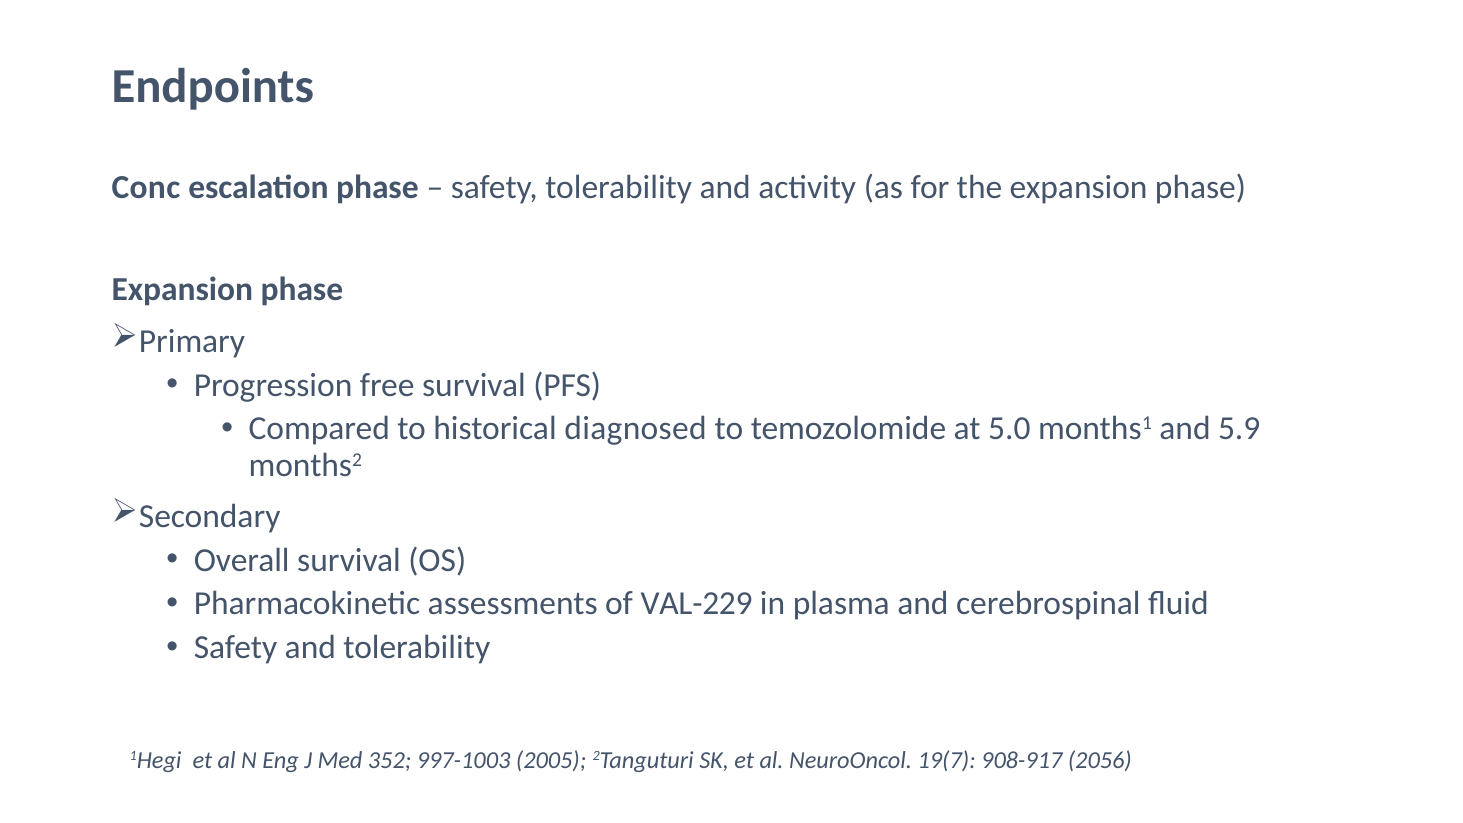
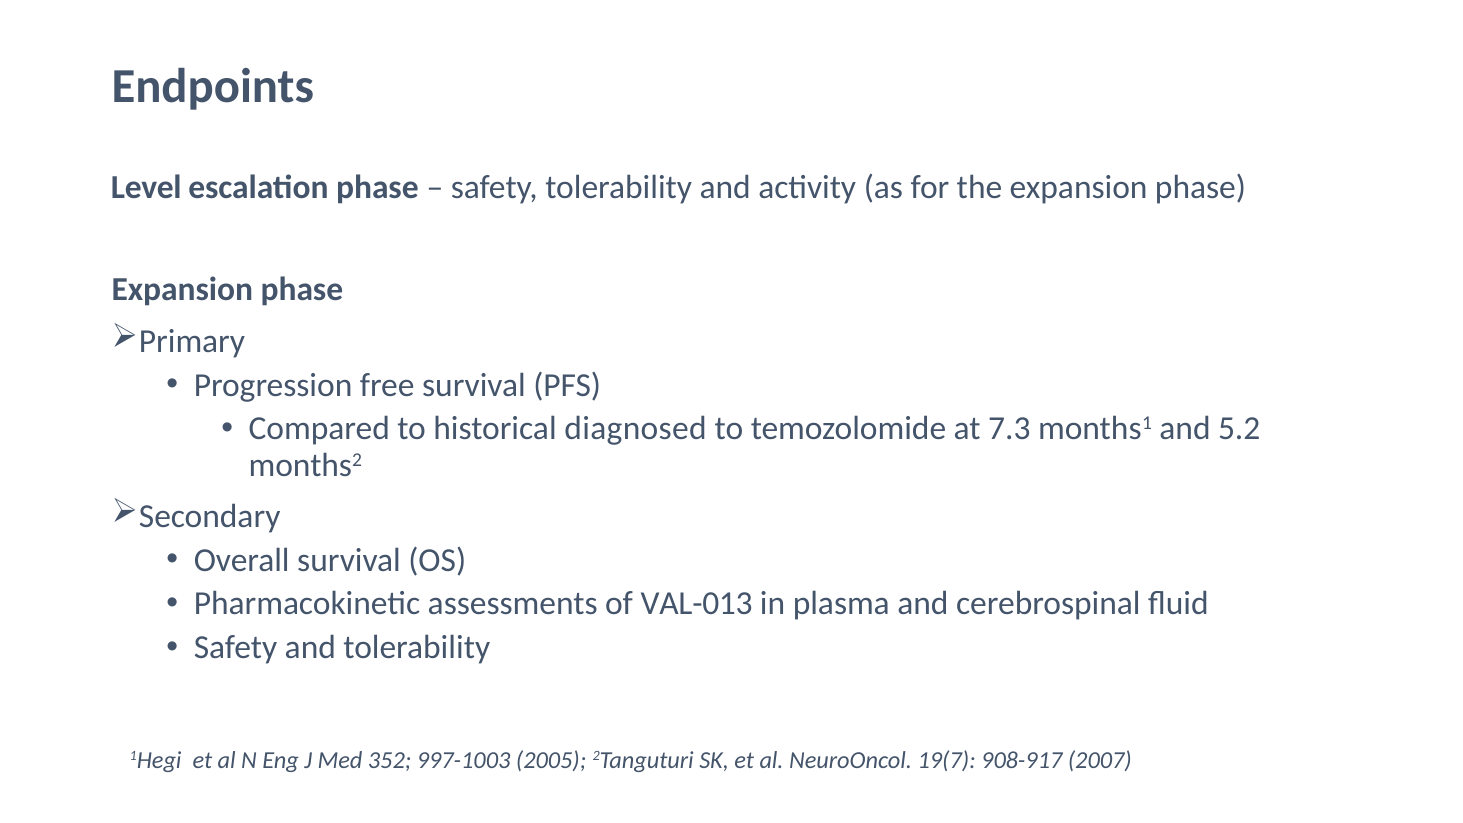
Conc: Conc -> Level
5.0: 5.0 -> 7.3
5.9: 5.9 -> 5.2
VAL-229: VAL-229 -> VAL-013
2056: 2056 -> 2007
